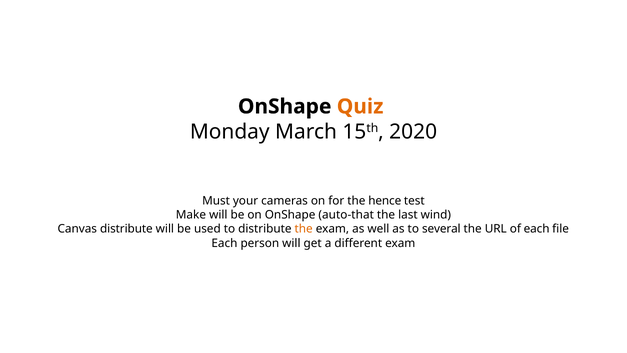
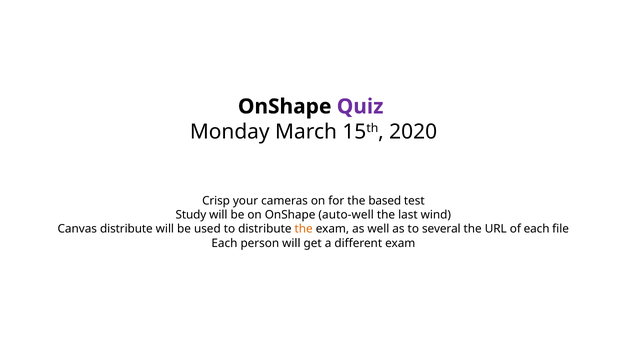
Quiz colour: orange -> purple
Must: Must -> Crisp
hence: hence -> based
Make: Make -> Study
auto-that: auto-that -> auto-well
